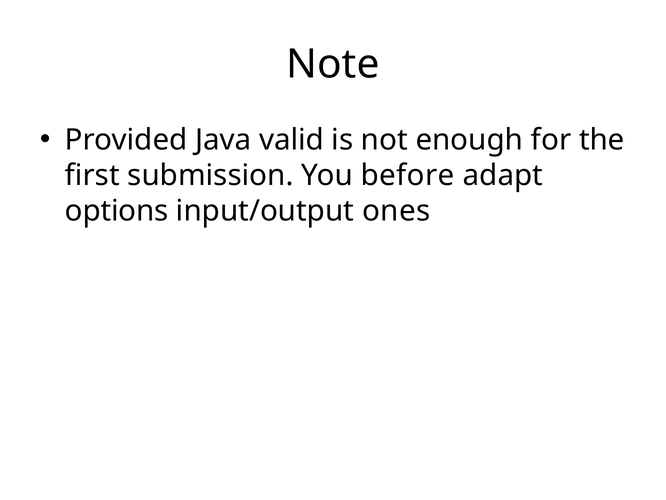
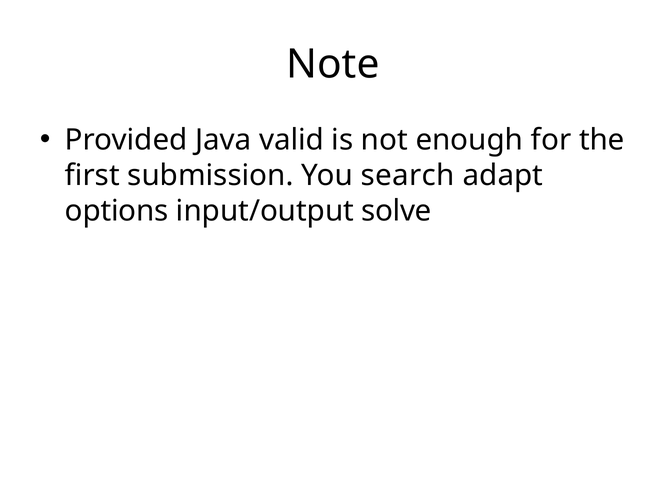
before: before -> search
ones: ones -> solve
